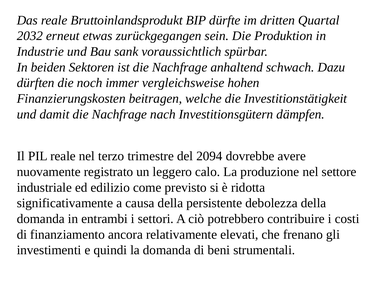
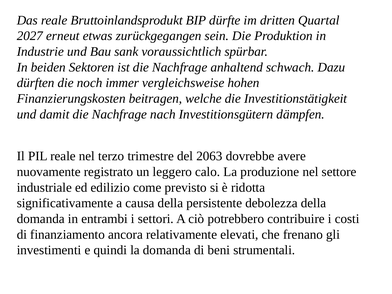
2032: 2032 -> 2027
2094: 2094 -> 2063
